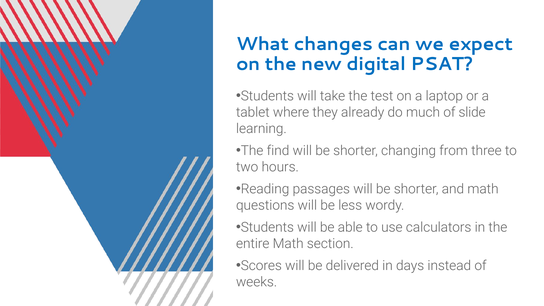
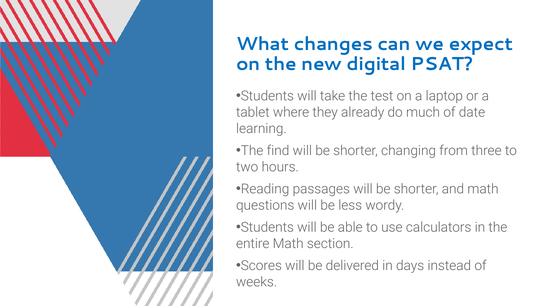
slide: slide -> date
